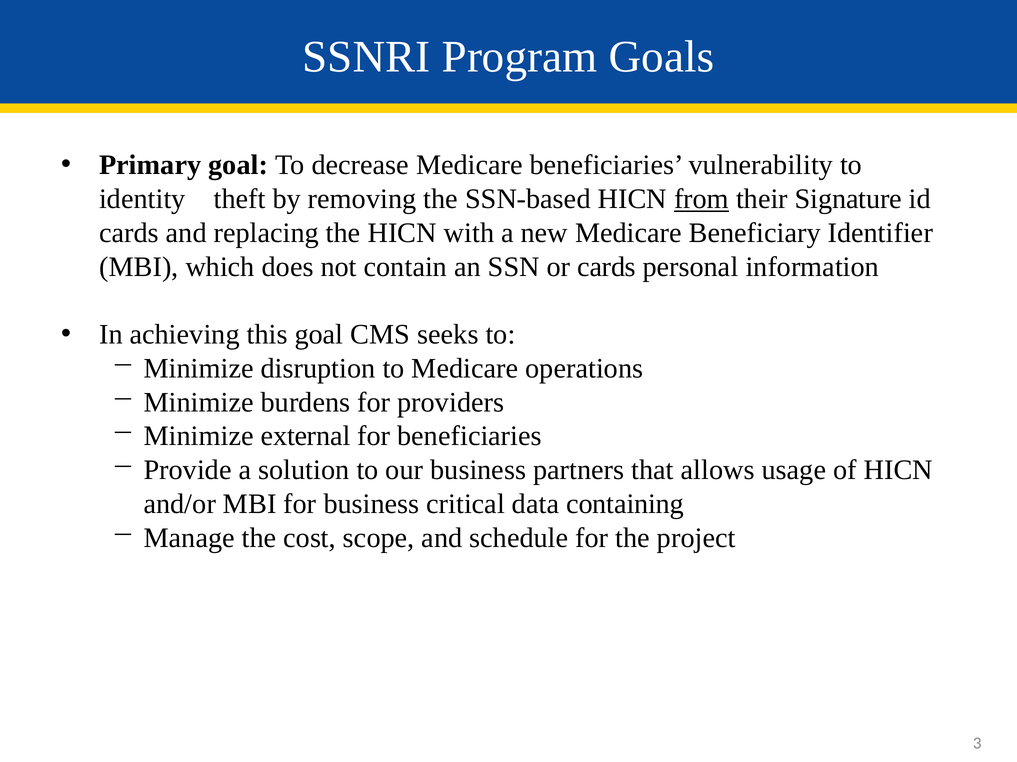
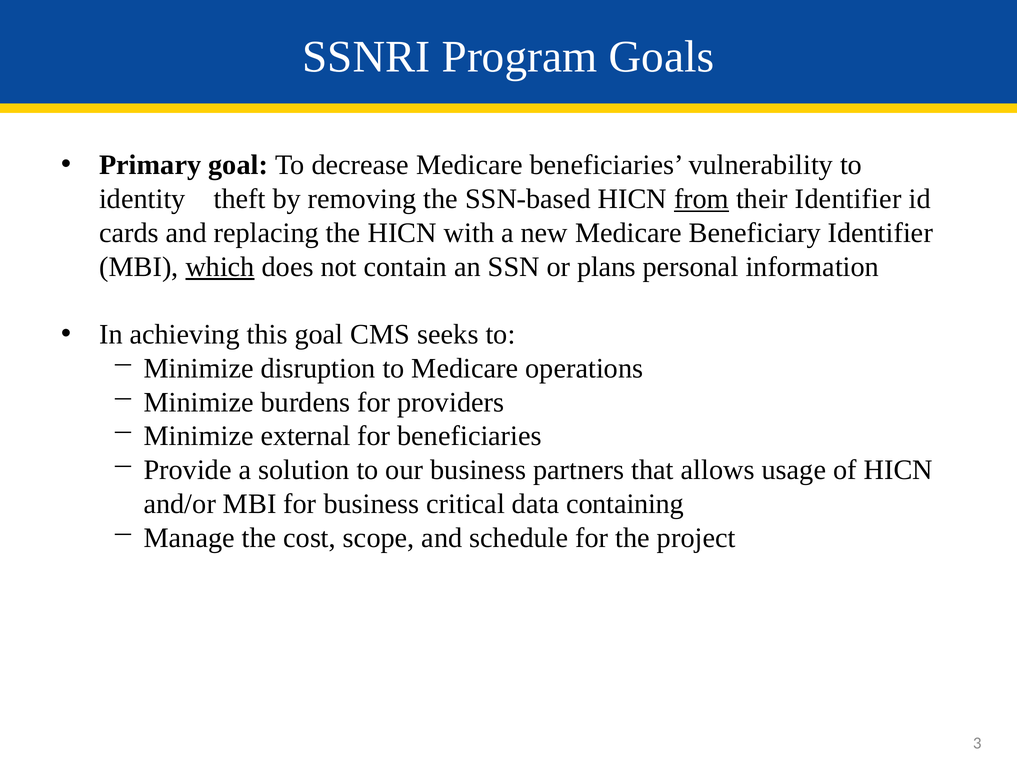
their Signature: Signature -> Identifier
which underline: none -> present
or cards: cards -> plans
